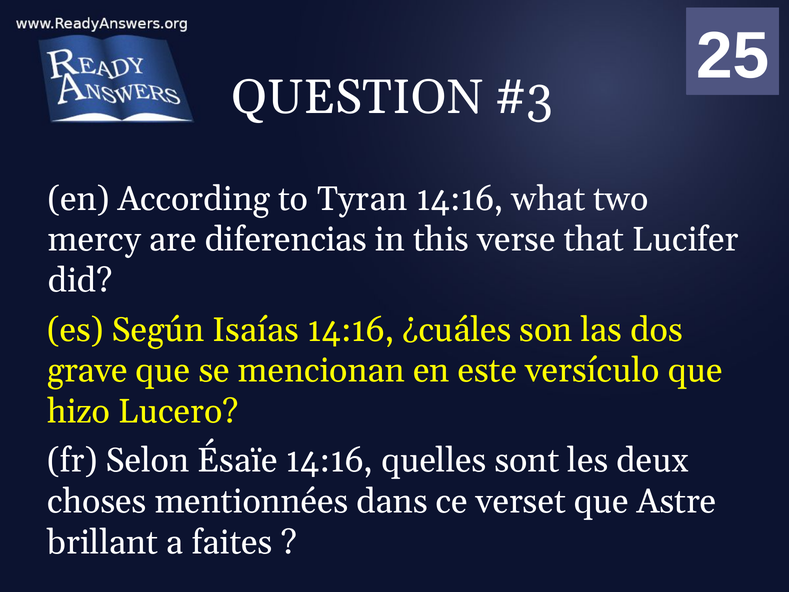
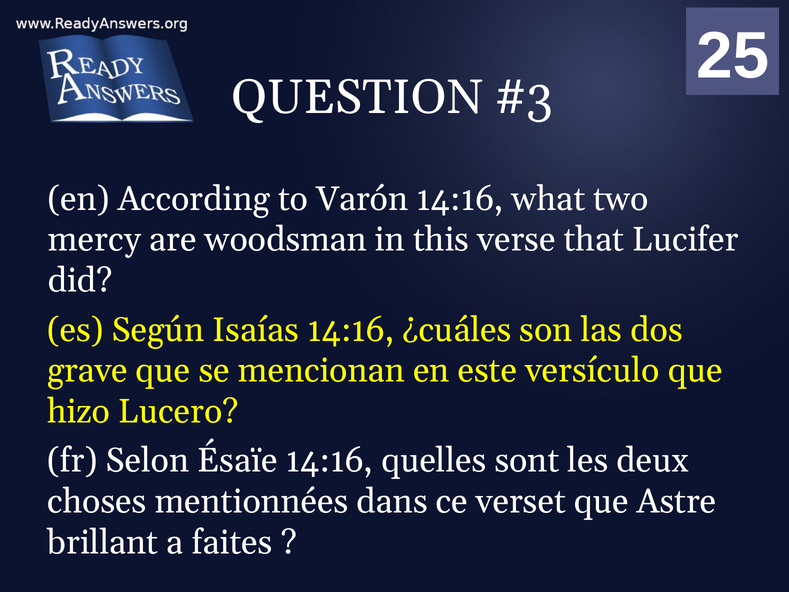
Tyran: Tyran -> Varón
diferencias: diferencias -> woodsman
